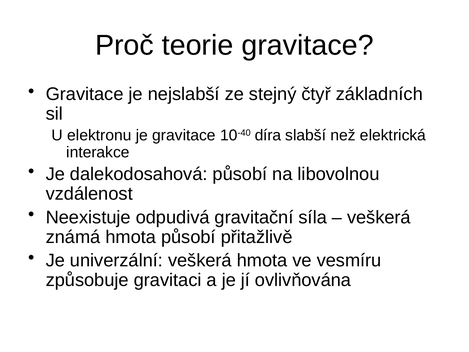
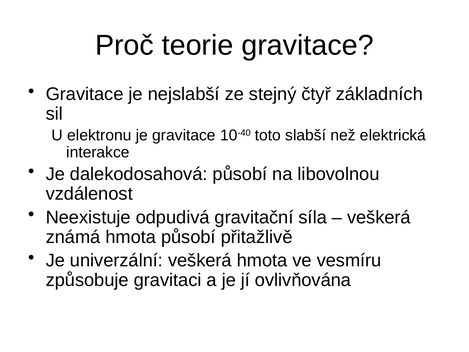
díra: díra -> toto
